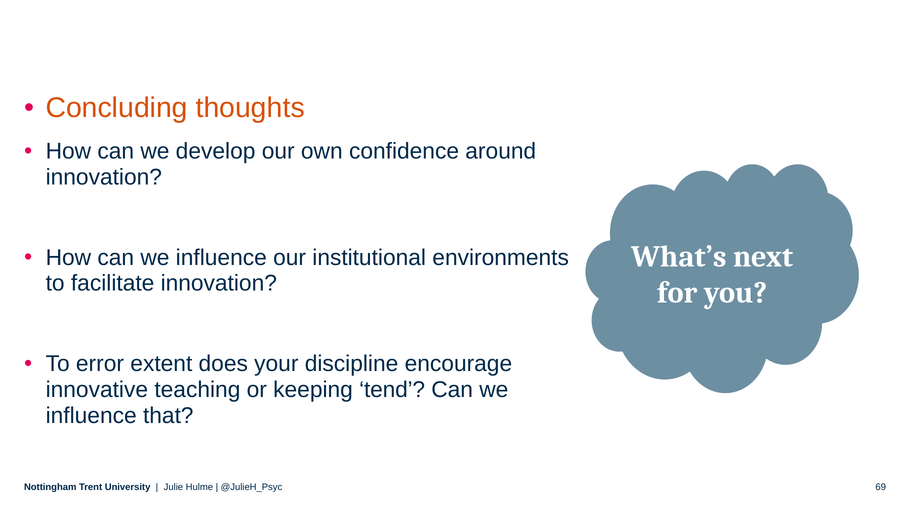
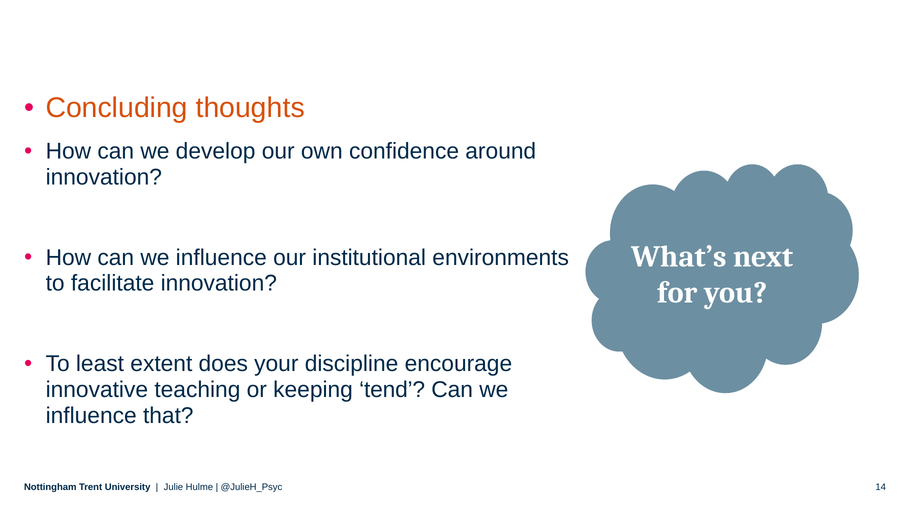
error: error -> least
69: 69 -> 14
